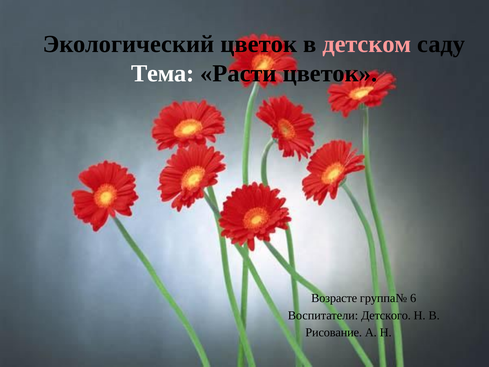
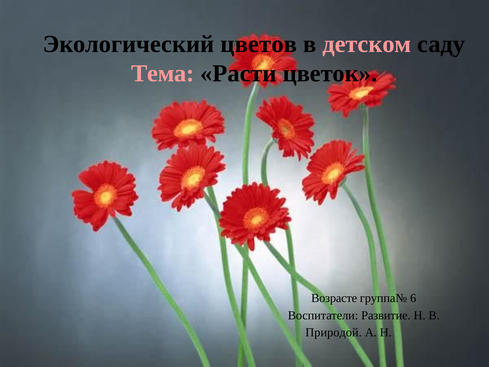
Экологический цветок: цветок -> цветов
Тема colour: white -> pink
Детского: Детского -> Развитие
Рисование: Рисование -> Природой
